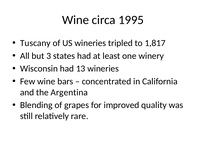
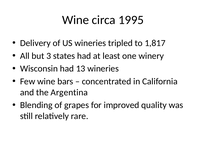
Tuscany: Tuscany -> Delivery
